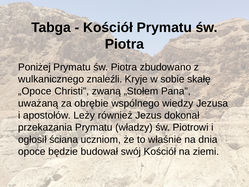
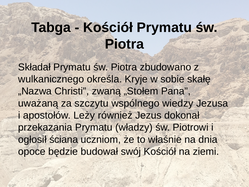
Poniżej: Poniżej -> Składał
znaleźli: znaleźli -> określa
„Opoce: „Opoce -> „Nazwa
obrębie: obrębie -> szczytu
